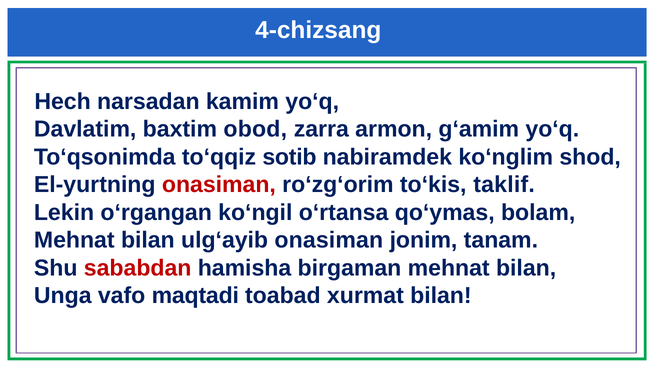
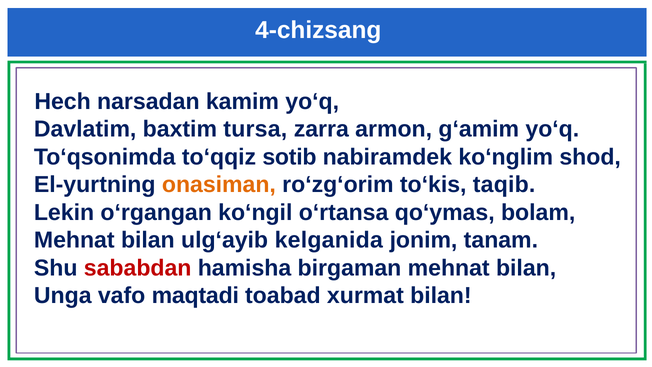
obod: obod -> tursa
onasiman at (219, 185) colour: red -> orange
taklif: taklif -> taqib
ulg‘ayib onasiman: onasiman -> kelganida
